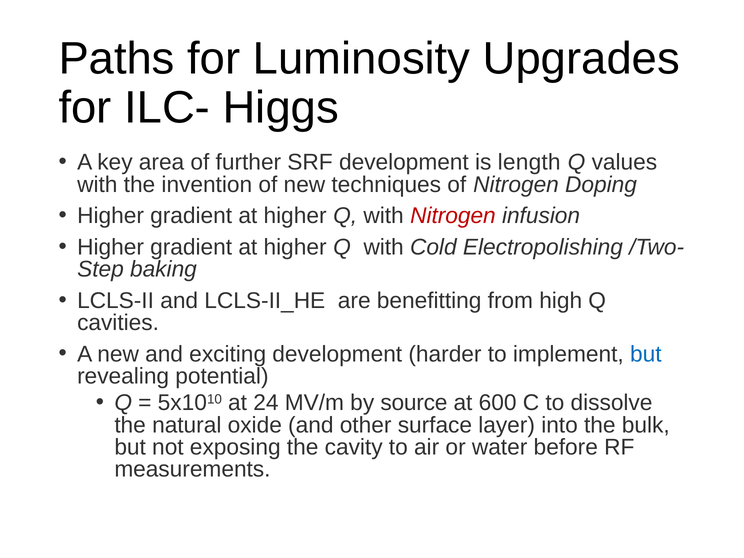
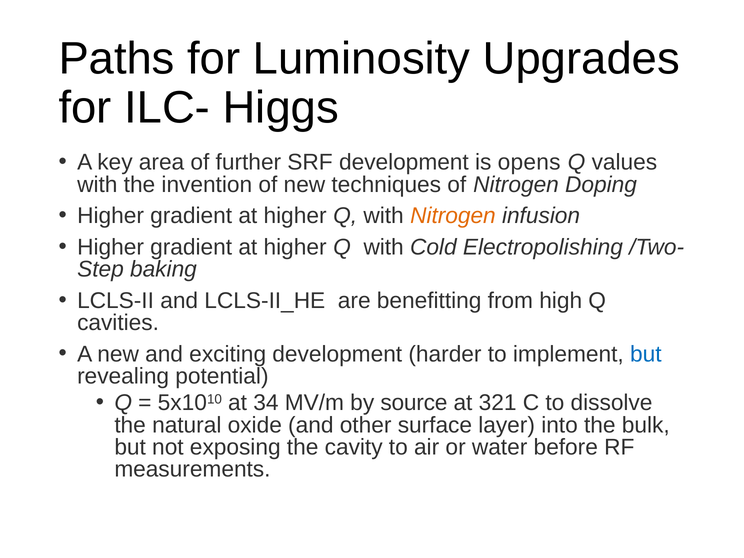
length: length -> opens
Nitrogen at (453, 216) colour: red -> orange
24: 24 -> 34
600: 600 -> 321
